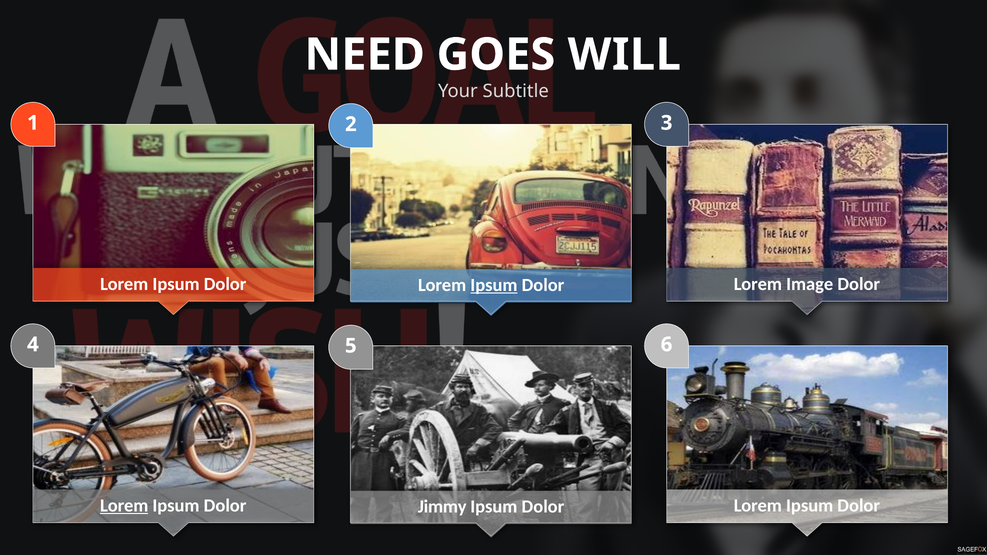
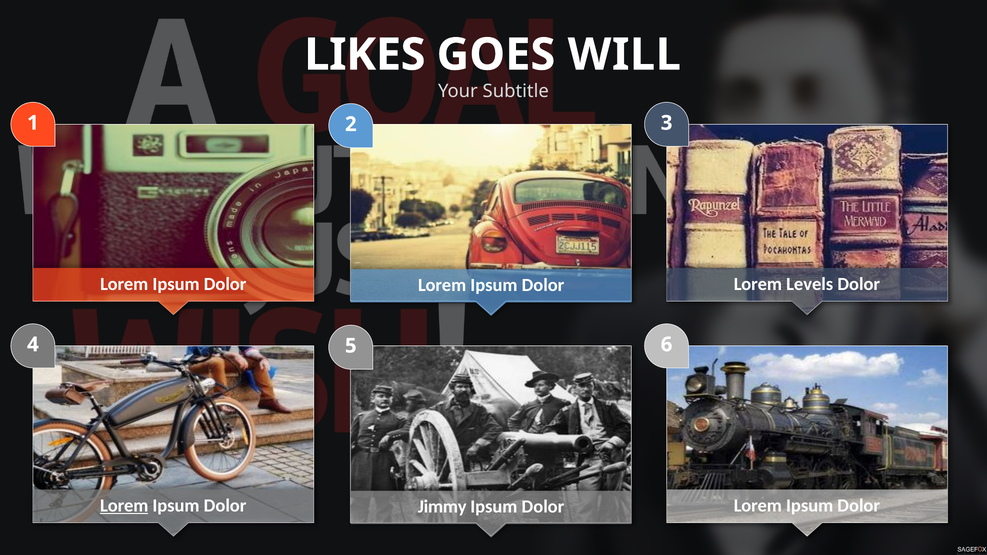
NEED: NEED -> LIKES
Image: Image -> Levels
Ipsum at (494, 285) underline: present -> none
